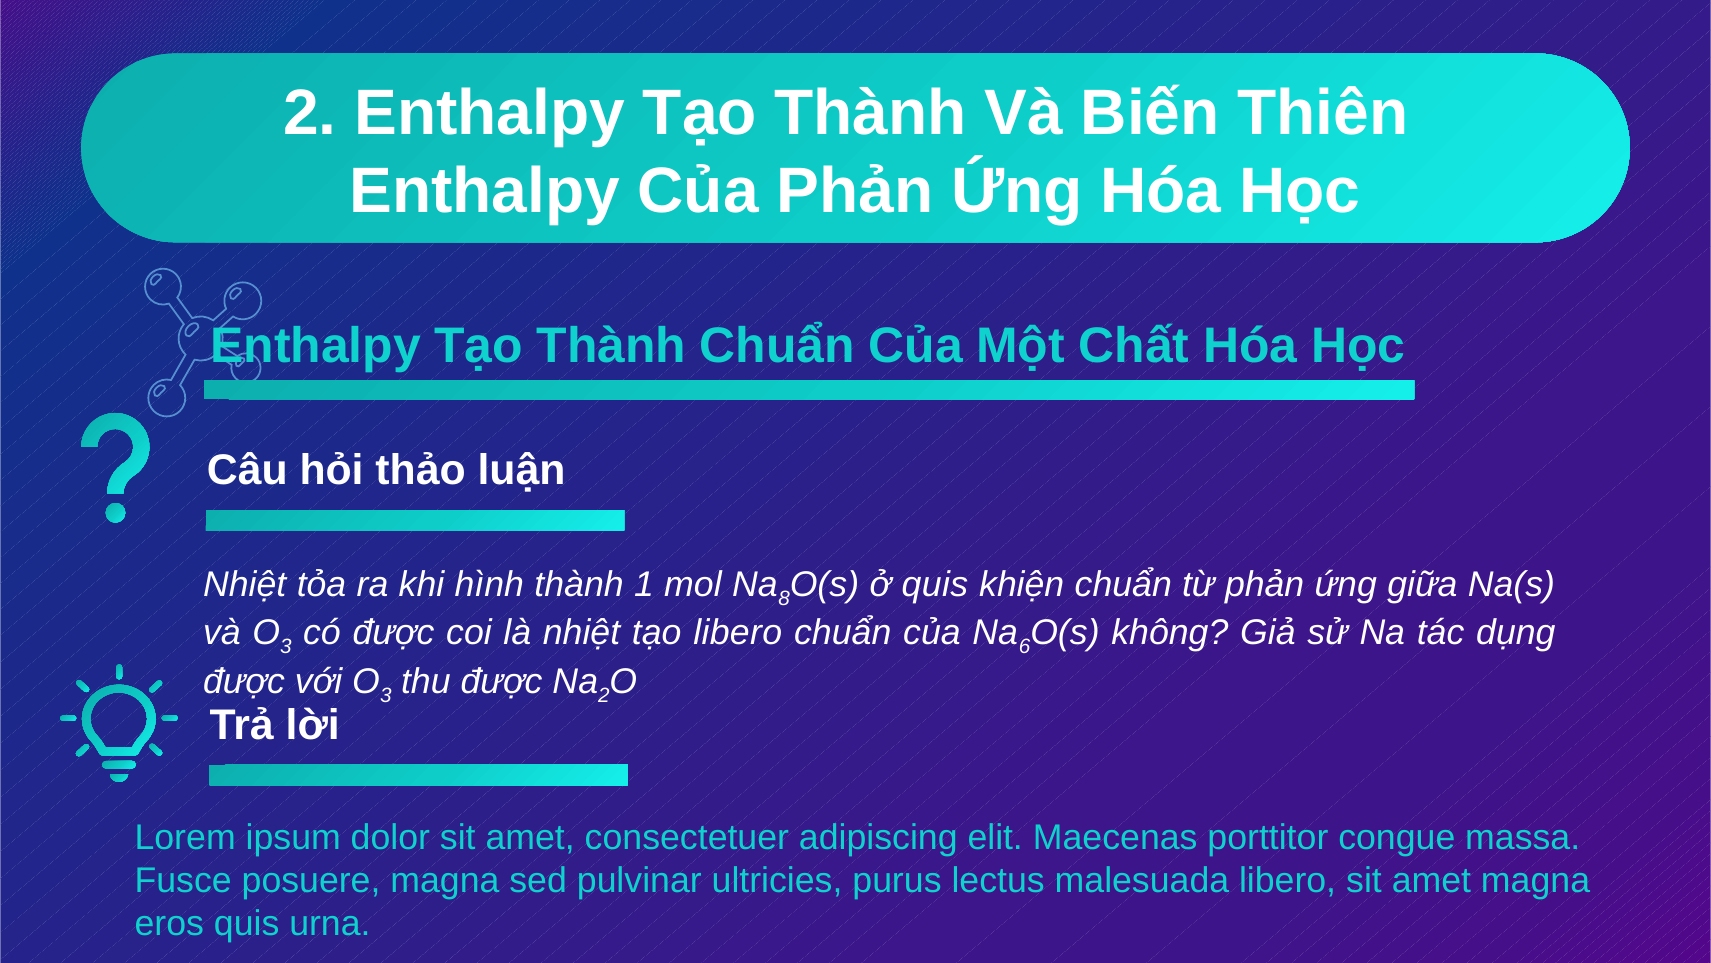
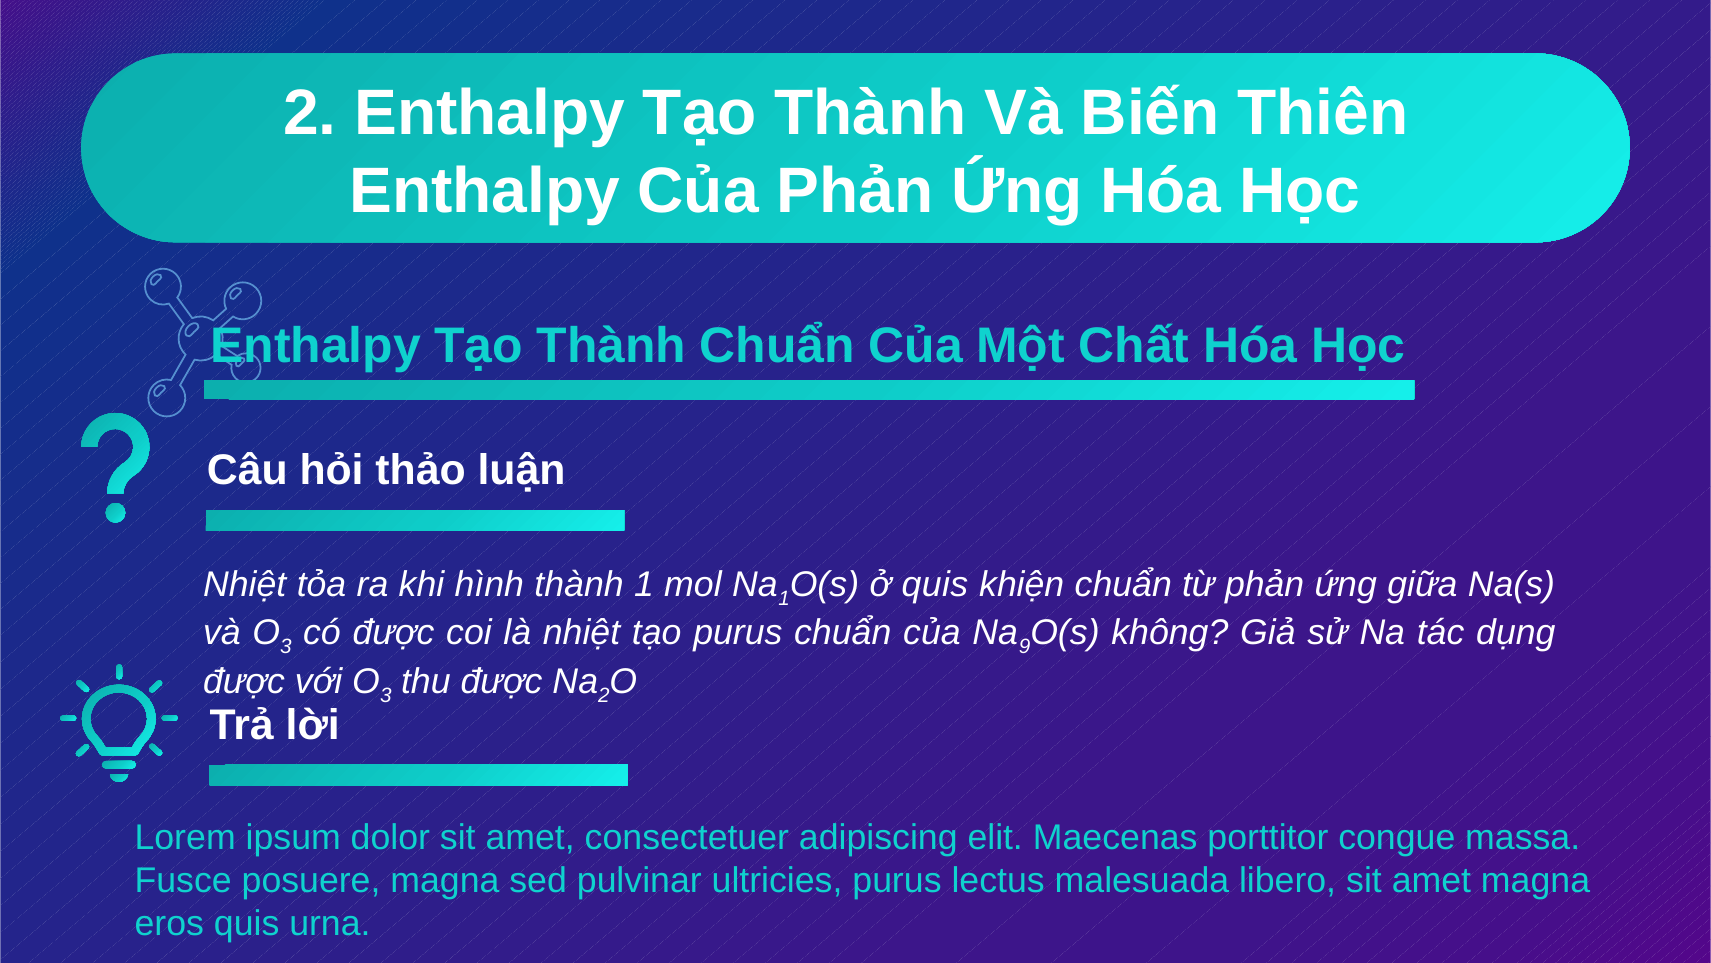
Na 8: 8 -> 1
libero at (738, 633): libero -> purus
6: 6 -> 9
